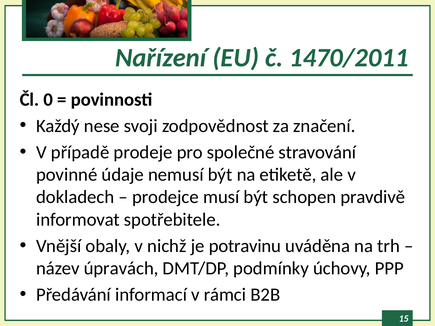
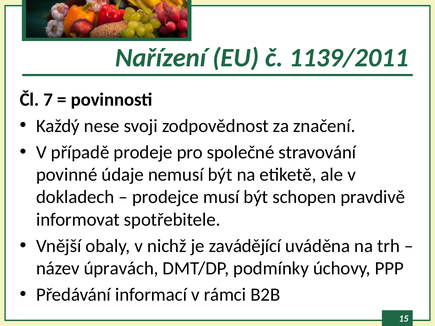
1470/2011: 1470/2011 -> 1139/2011
0: 0 -> 7
potravinu: potravinu -> zavádějící
